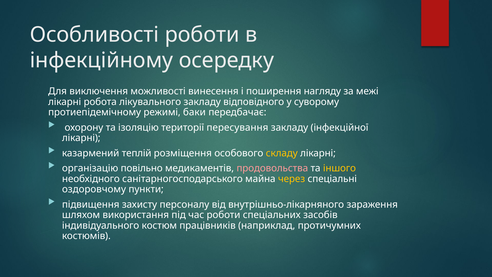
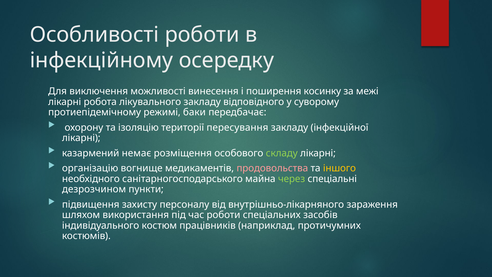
нагляду: нагляду -> косинку
теплій: теплій -> немає
складу colour: yellow -> light green
повільно: повільно -> вогнище
через colour: yellow -> light green
оздоровчому: оздоровчому -> дезрозчином
